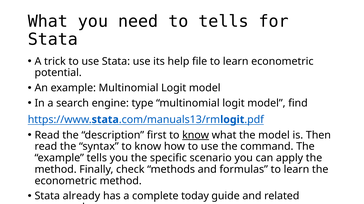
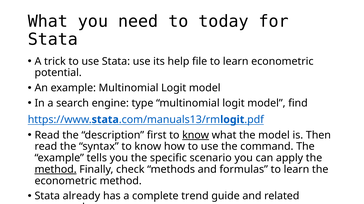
to tells: tells -> today
method at (56, 170) underline: none -> present
today: today -> trend
